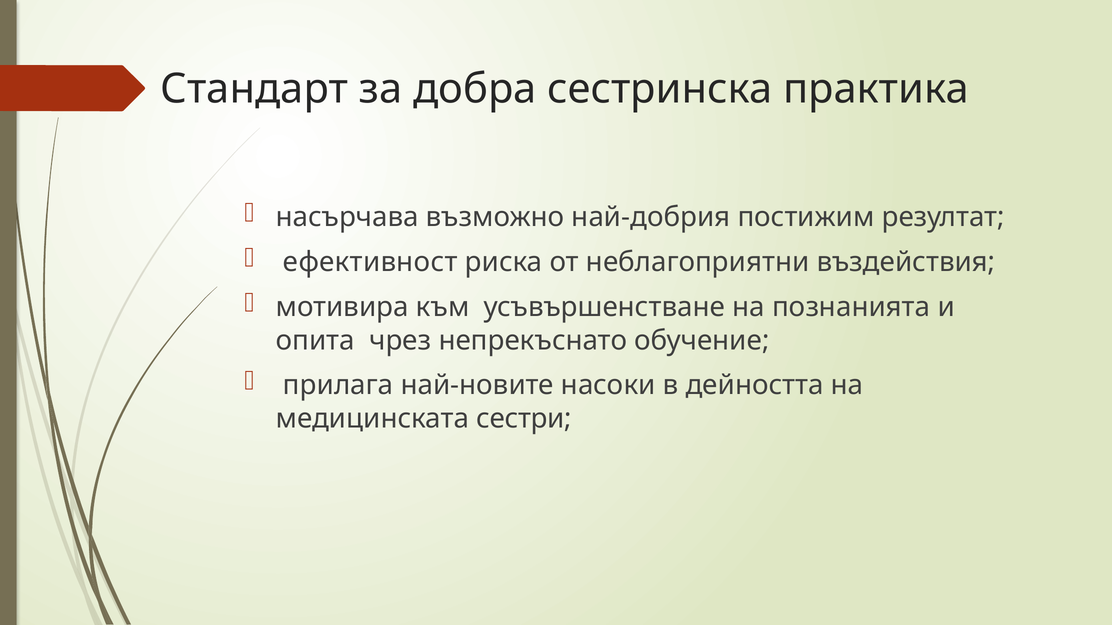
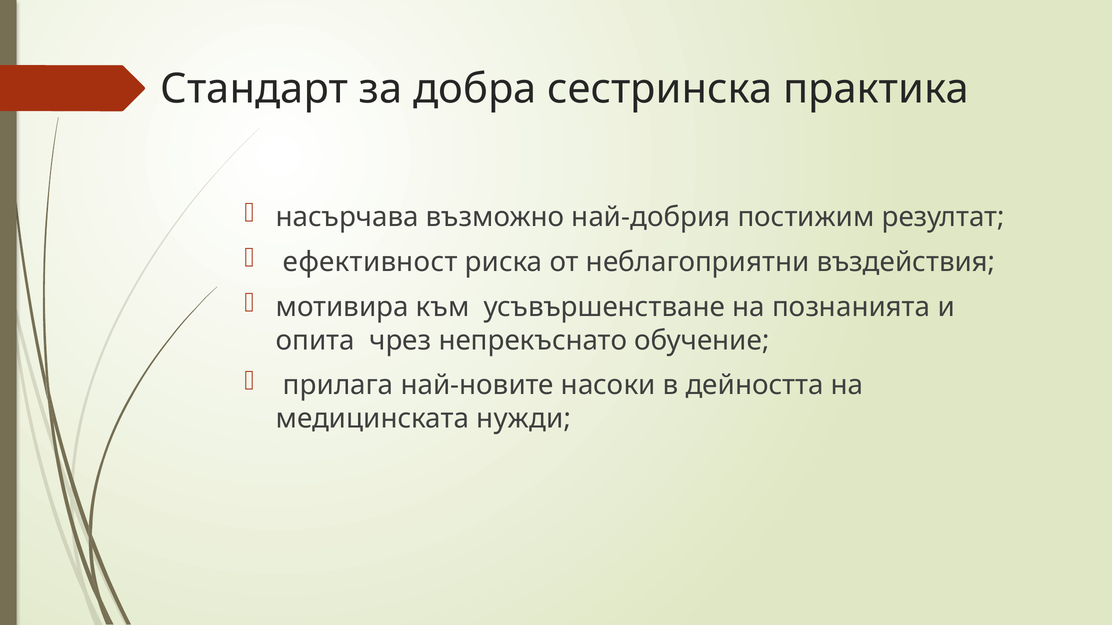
сестри: сестри -> нужди
